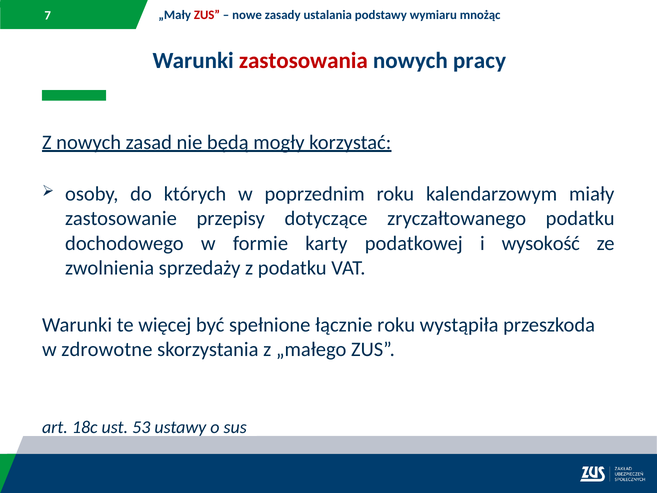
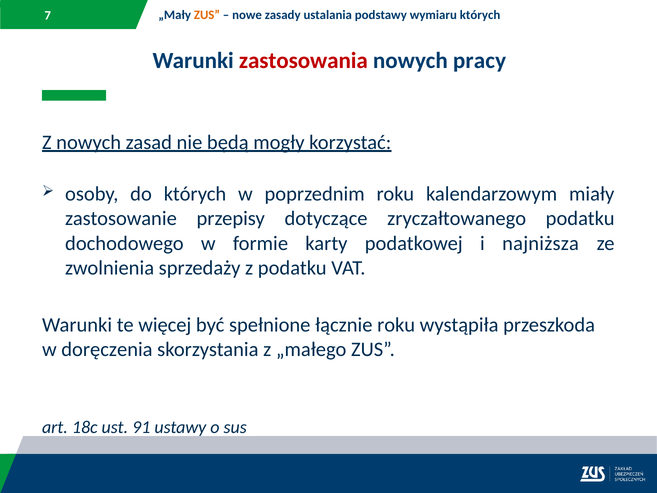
ZUS at (207, 15) colour: red -> orange
wymiaru mnożąc: mnożąc -> których
wysokość: wysokość -> najniższa
zdrowotne: zdrowotne -> doręczenia
53: 53 -> 91
